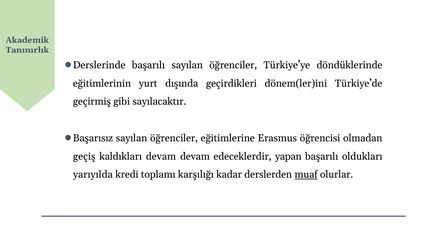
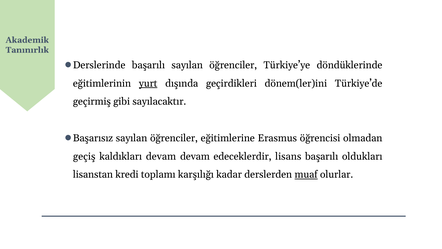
yurt underline: none -> present
yapan: yapan -> lisans
yarıyılda: yarıyılda -> lisanstan
